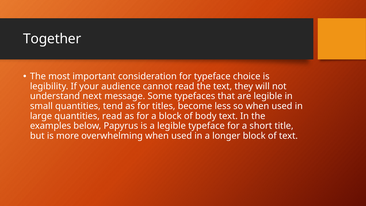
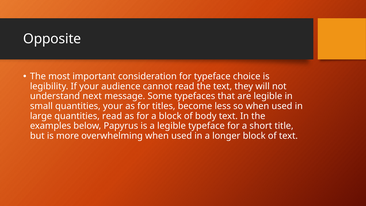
Together: Together -> Opposite
quantities tend: tend -> your
